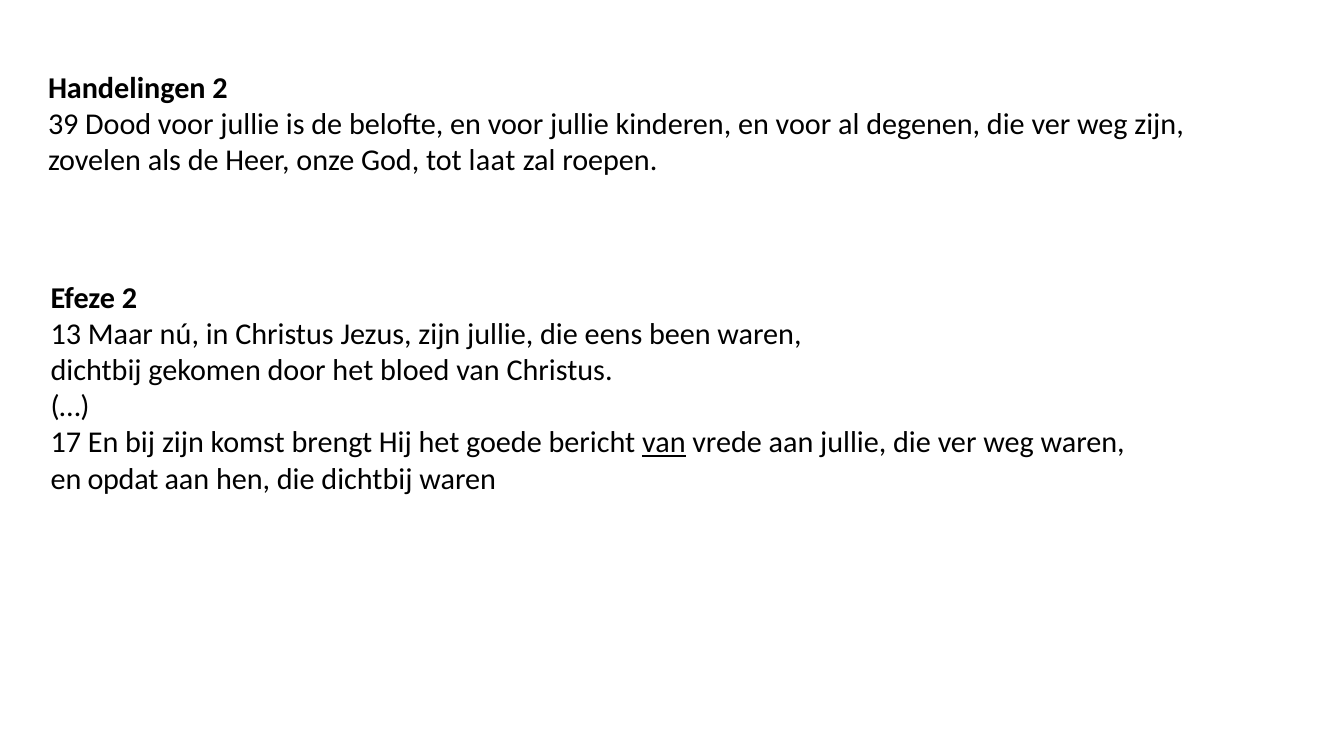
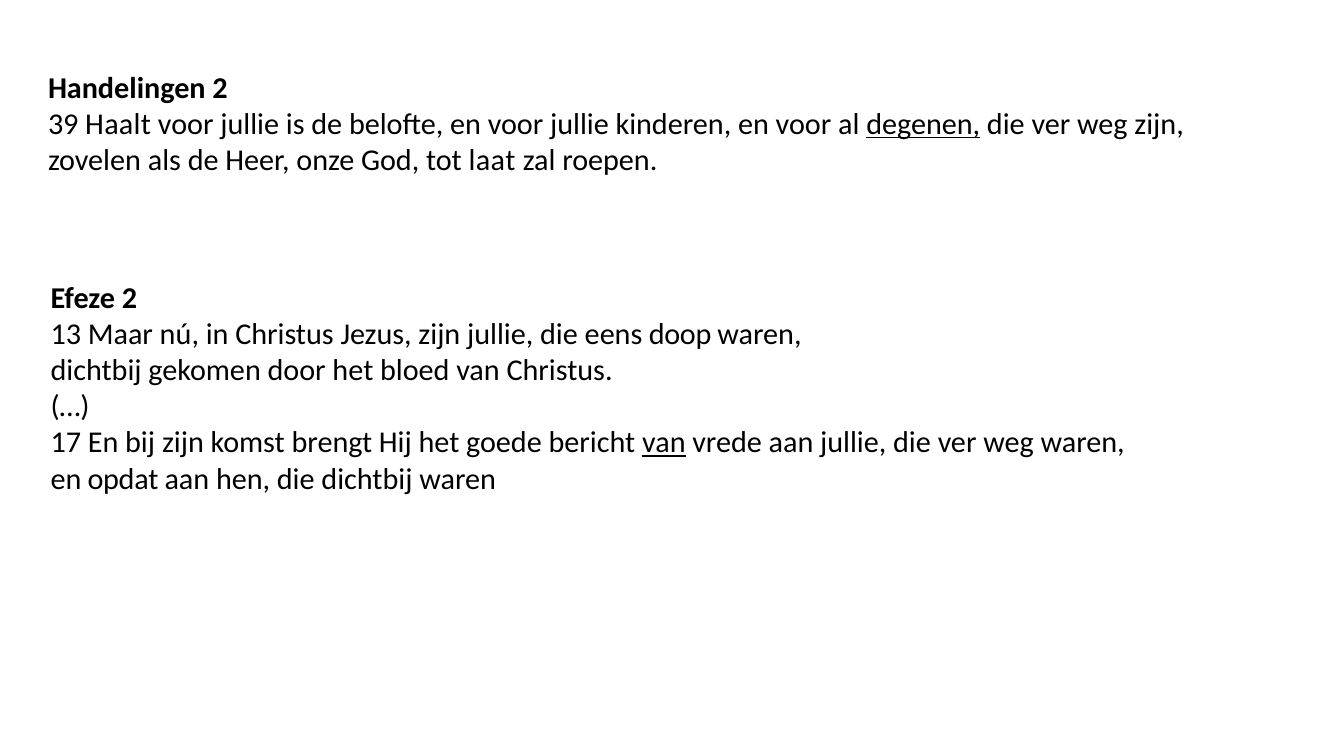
Dood: Dood -> Haalt
degenen underline: none -> present
been: been -> doop
